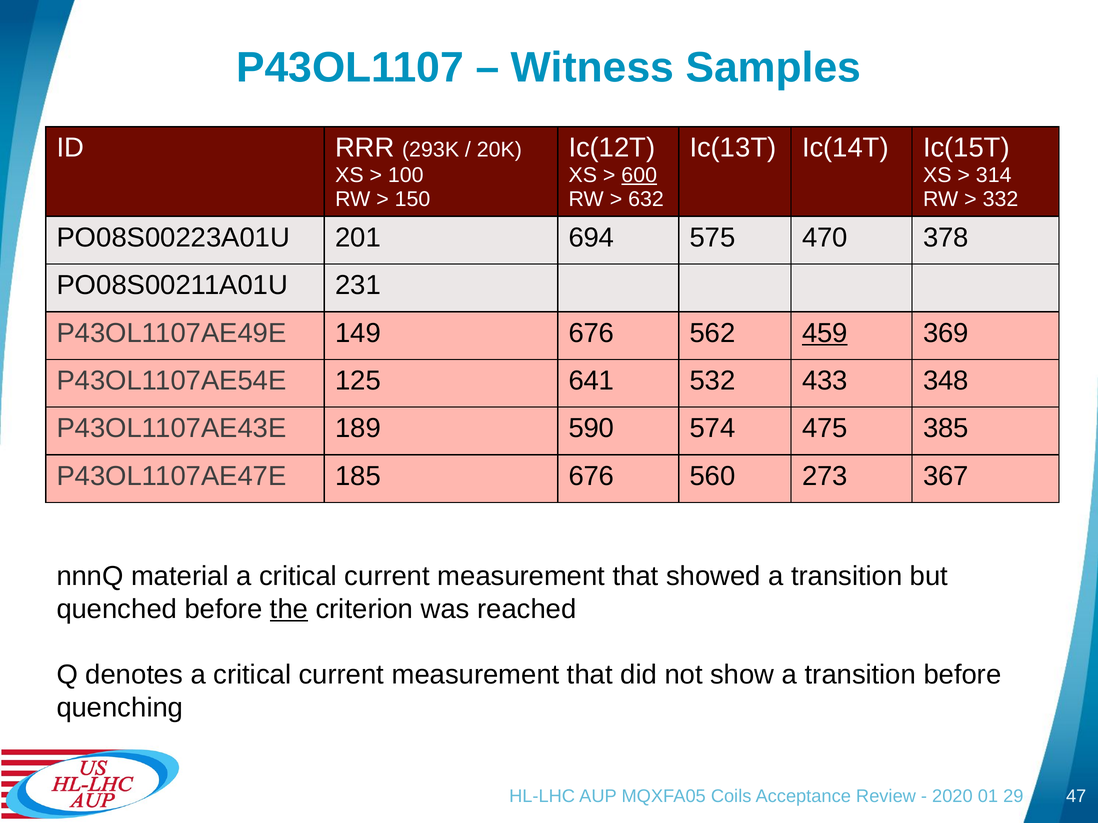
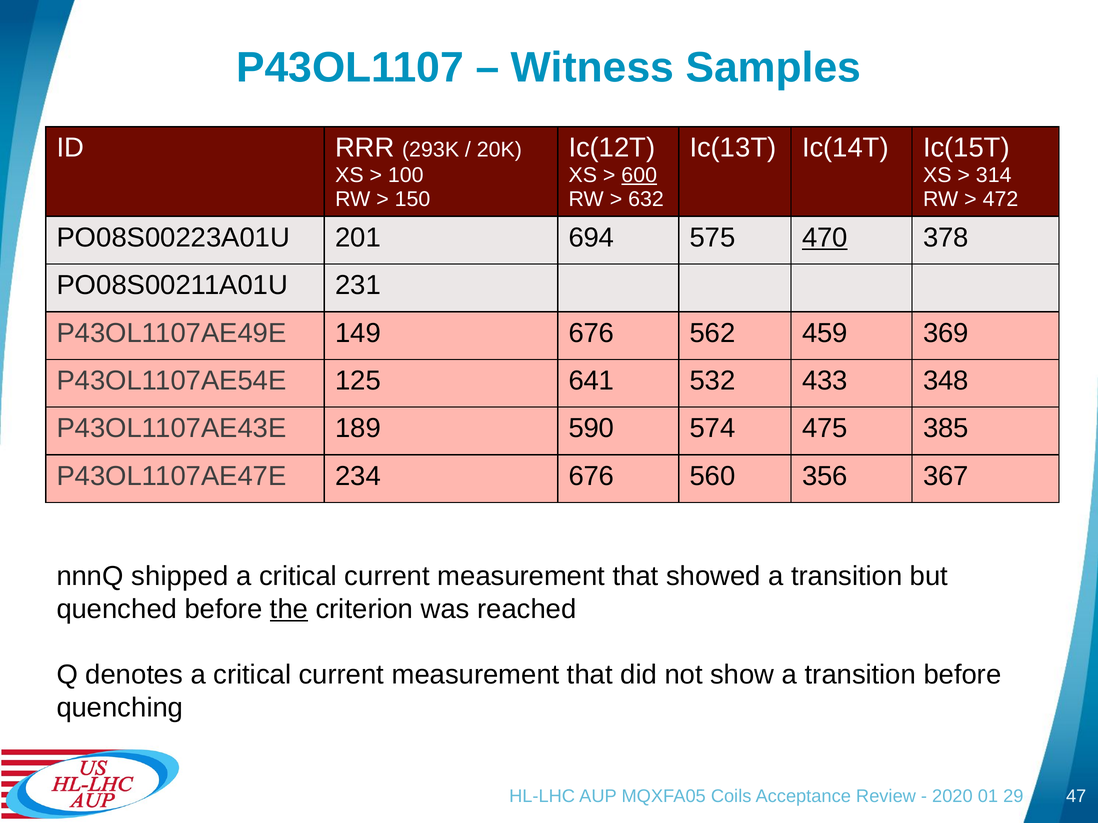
332: 332 -> 472
470 underline: none -> present
459 underline: present -> none
185: 185 -> 234
273: 273 -> 356
material: material -> shipped
